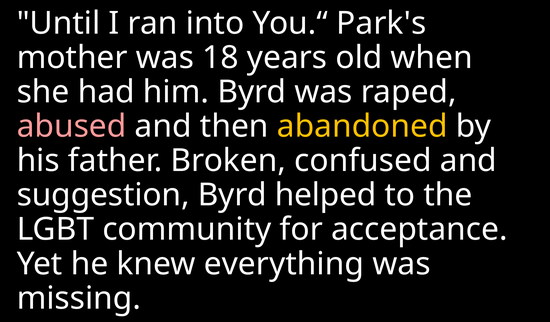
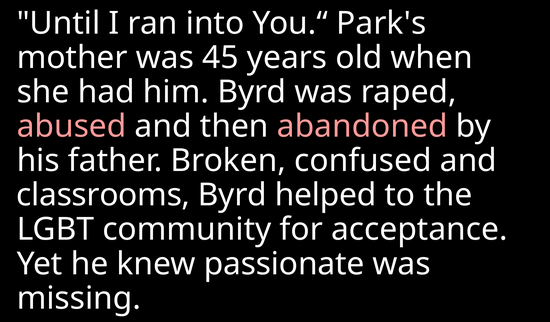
18: 18 -> 45
abandoned colour: yellow -> pink
suggestion: suggestion -> classrooms
everything: everything -> passionate
